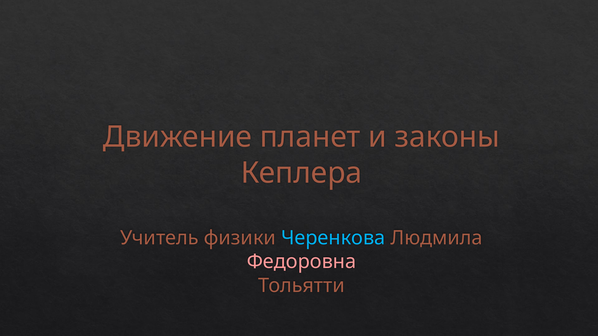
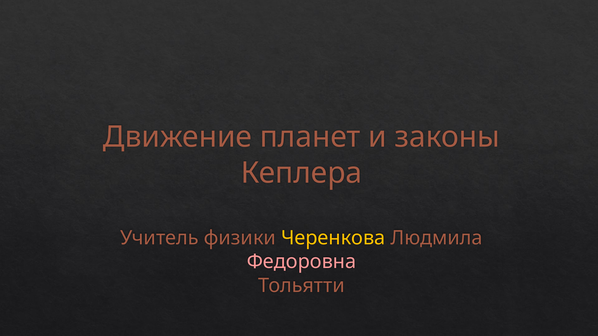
Черенкова colour: light blue -> yellow
